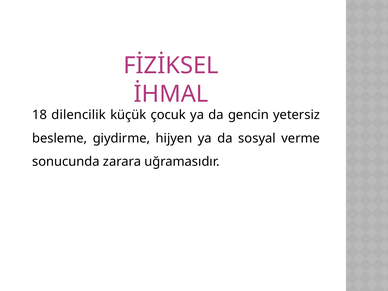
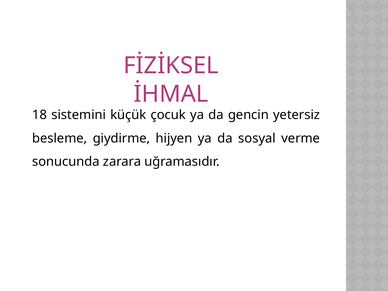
dilencilik: dilencilik -> sistemini
